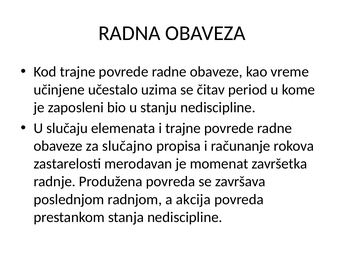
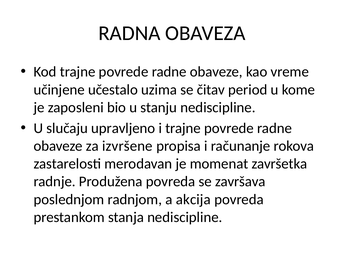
elemenata: elemenata -> upravljeno
slučajno: slučajno -> izvršene
